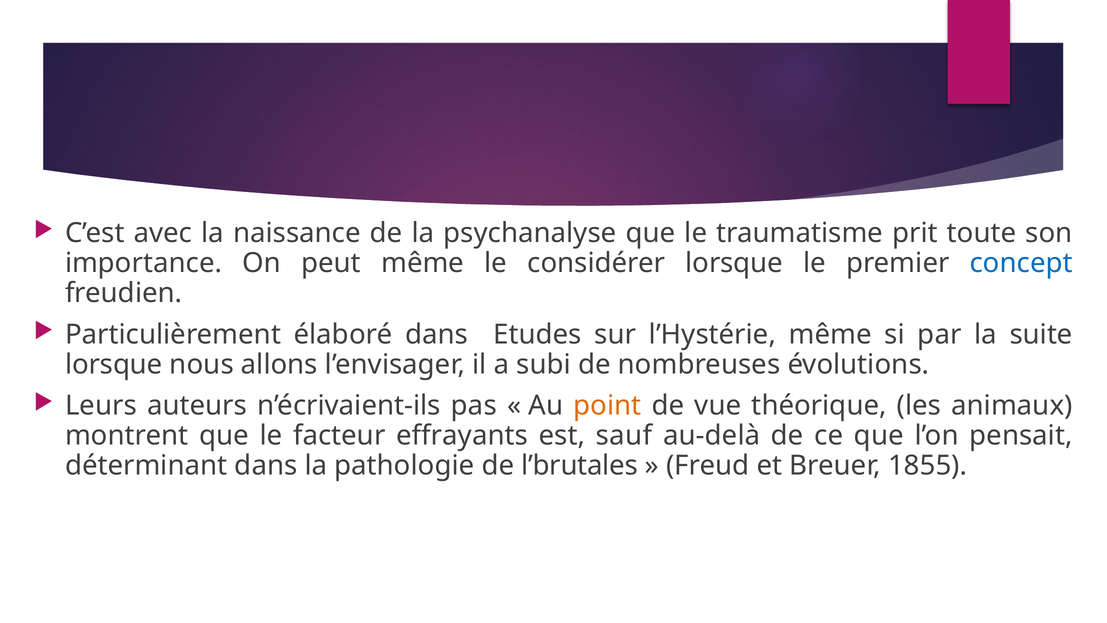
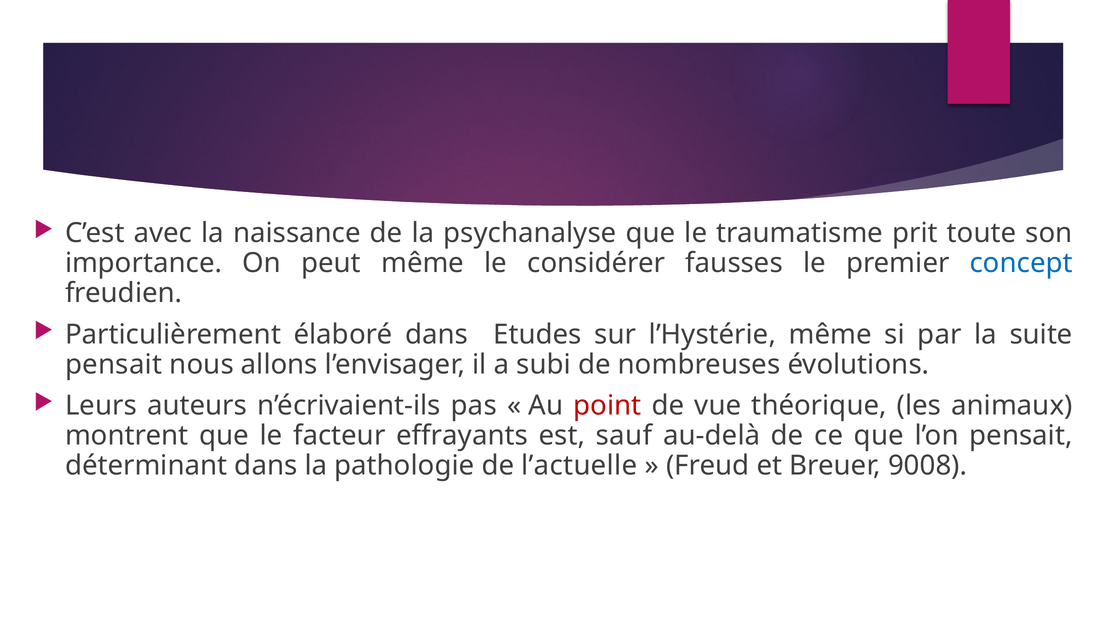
considérer lorsque: lorsque -> fausses
lorsque at (114, 364): lorsque -> pensait
point colour: orange -> red
l’brutales: l’brutales -> l’actuelle
1855: 1855 -> 9008
